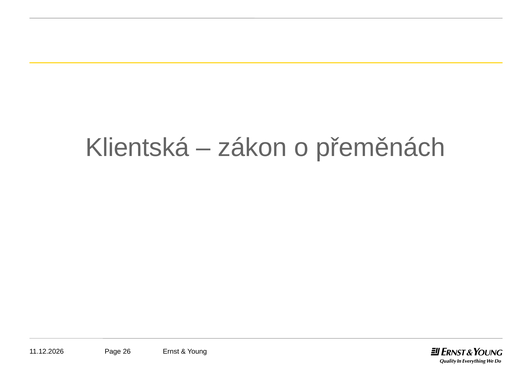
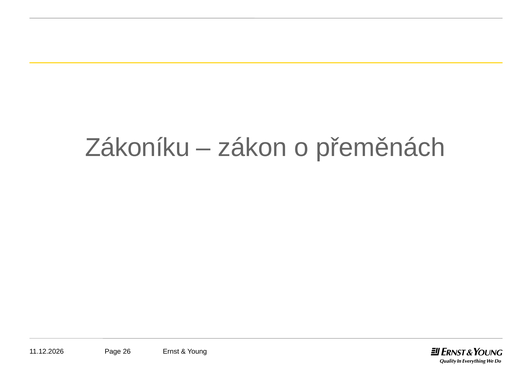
Klientská: Klientská -> Zákoníku
